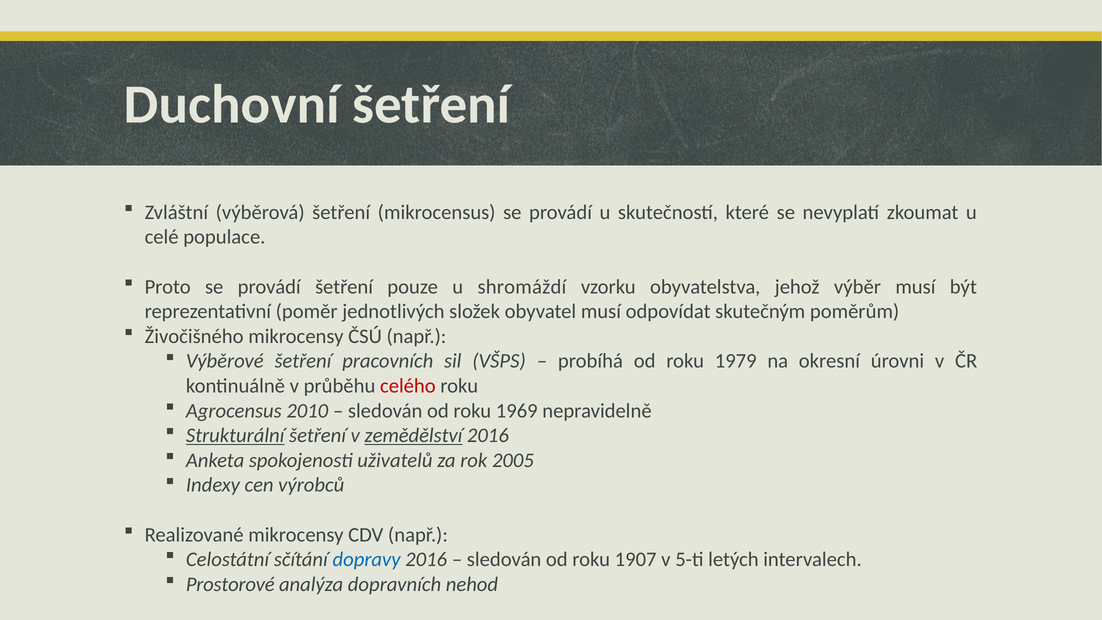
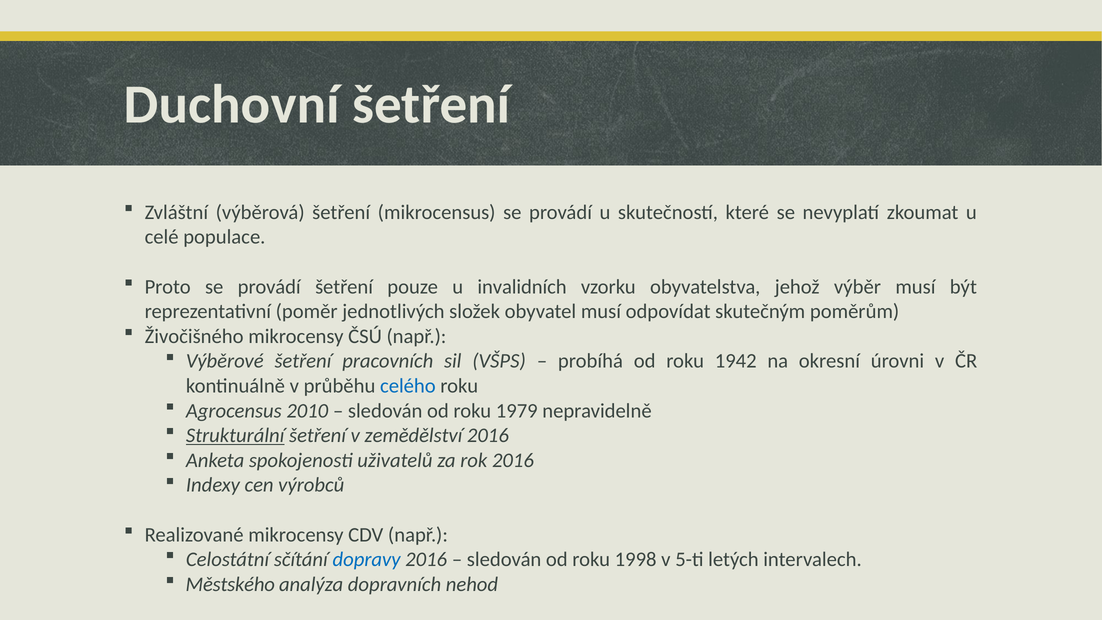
shromáždí: shromáždí -> invalidních
1979: 1979 -> 1942
celého colour: red -> blue
1969: 1969 -> 1979
zemědělství underline: present -> none
rok 2005: 2005 -> 2016
1907: 1907 -> 1998
Prostorové: Prostorové -> Městského
